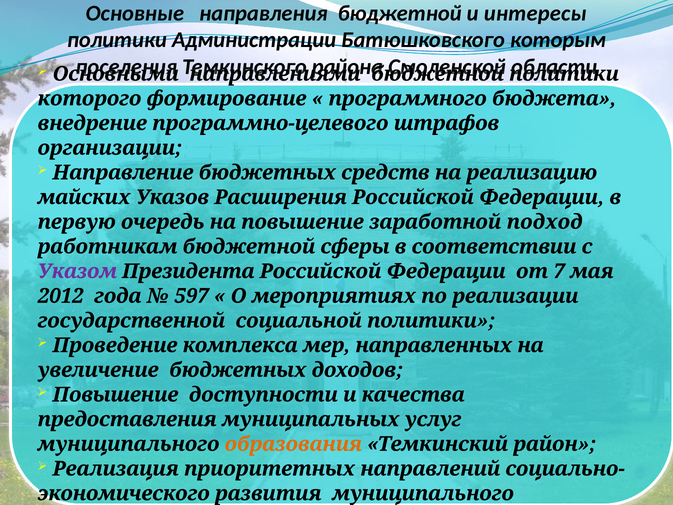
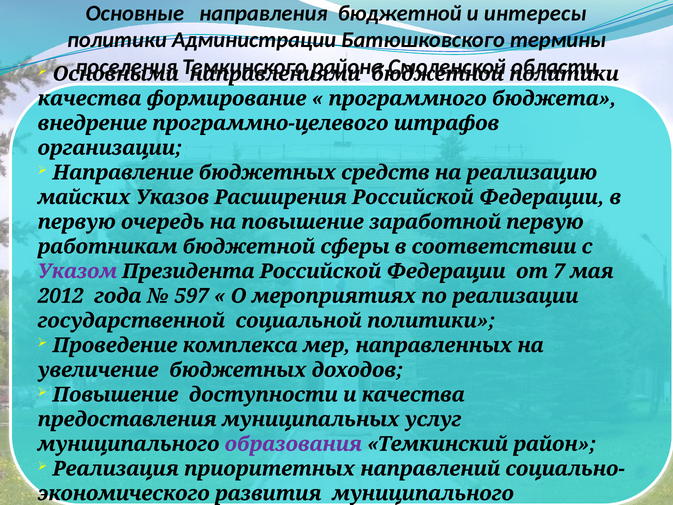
которым: которым -> термины
которого at (90, 99): которого -> качества
заработной подход: подход -> первую
образования at (293, 444) colour: orange -> purple
